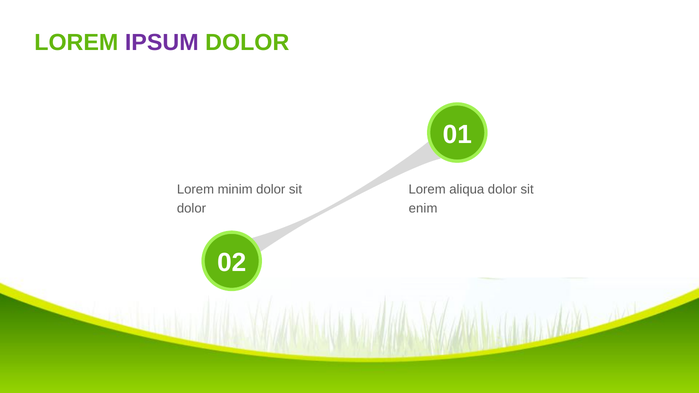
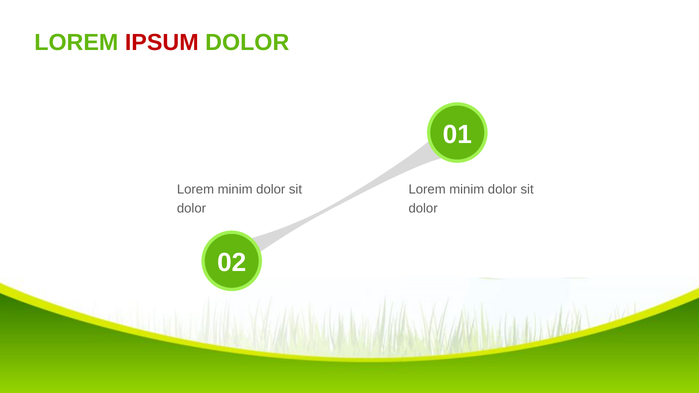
IPSUM colour: purple -> red
aliqua at (467, 189): aliqua -> minim
enim at (423, 208): enim -> dolor
